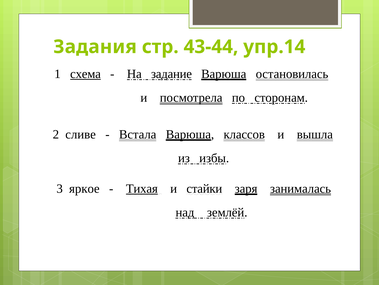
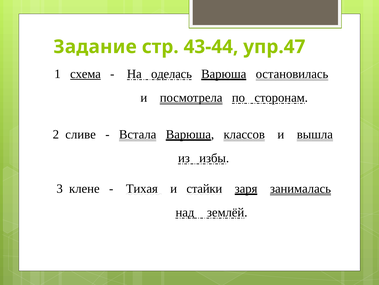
Задания: Задания -> Задание
упр.14: упр.14 -> упр.47
задание: задание -> оделась
яркое: яркое -> клене
Тихая underline: present -> none
